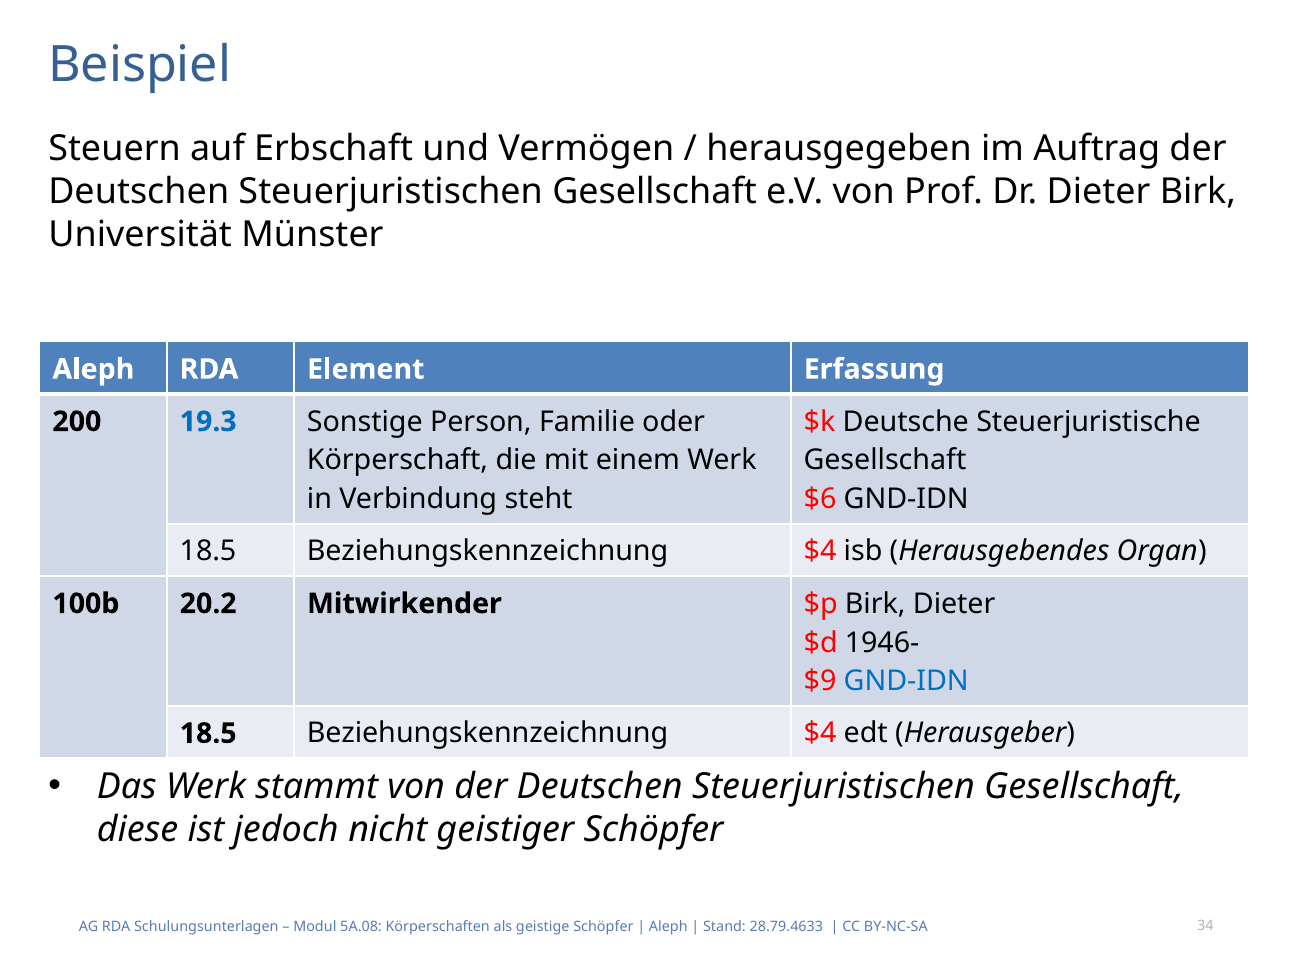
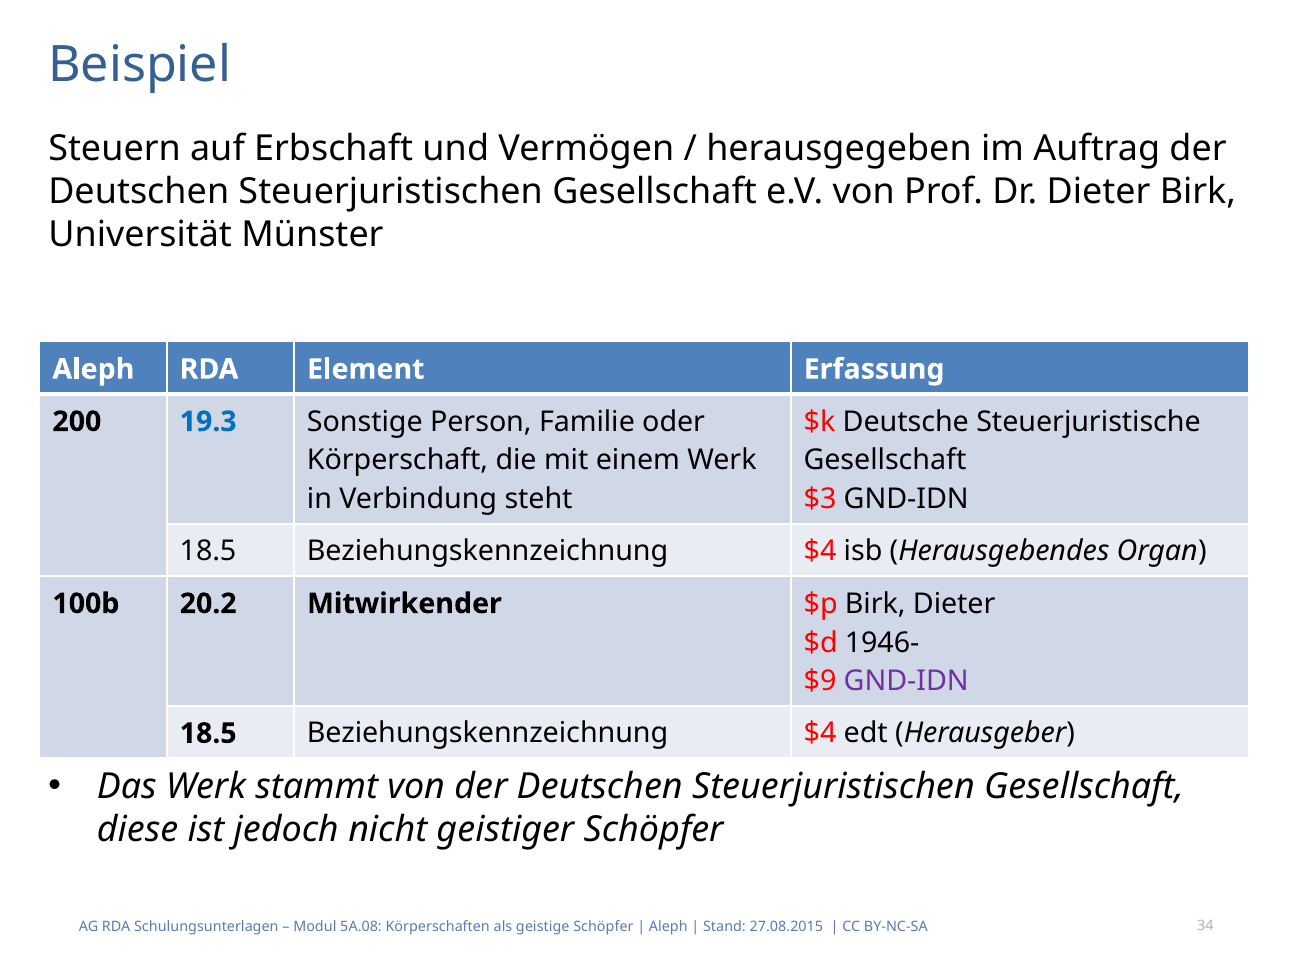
$6: $6 -> $3
GND-IDN at (906, 682) colour: blue -> purple
28.79.4633: 28.79.4633 -> 27.08.2015
